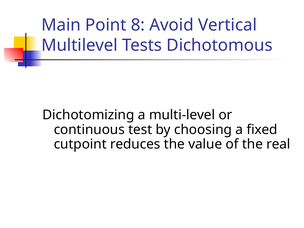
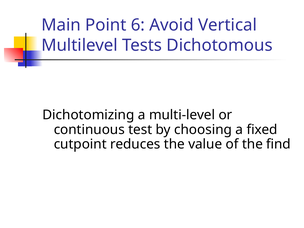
8: 8 -> 6
real: real -> find
